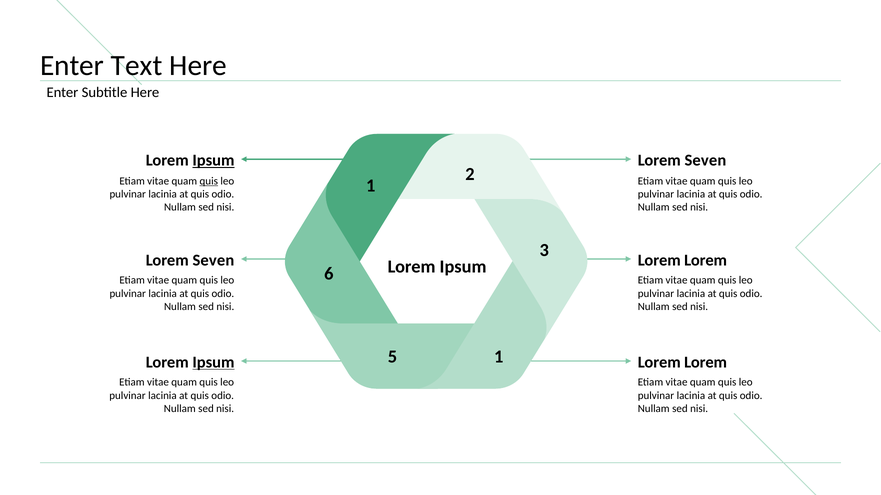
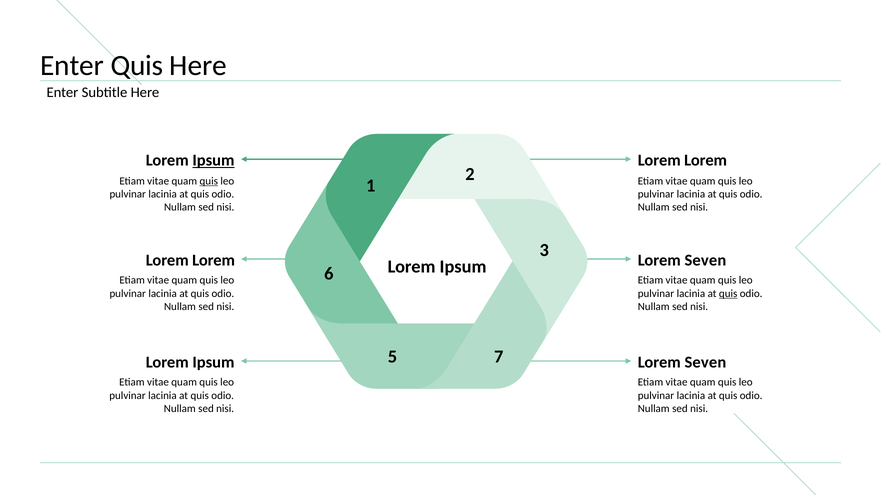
Enter Text: Text -> Quis
Seven at (705, 160): Seven -> Lorem
Seven at (213, 260): Seven -> Lorem
Lorem at (706, 260): Lorem -> Seven
quis at (728, 294) underline: none -> present
5 1: 1 -> 7
Ipsum at (213, 363) underline: present -> none
Lorem at (706, 363): Lorem -> Seven
